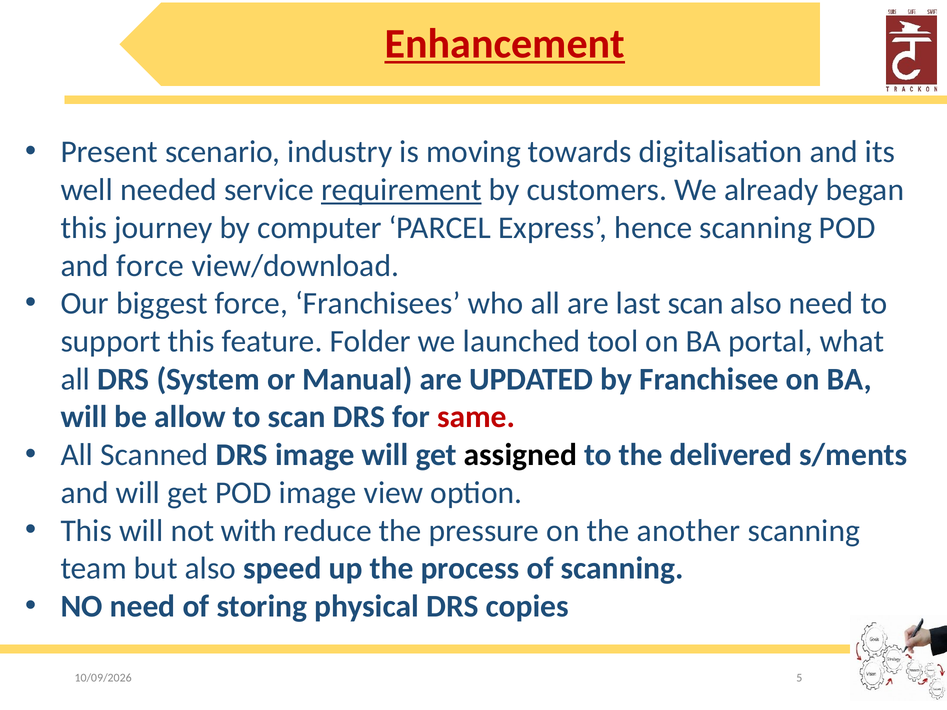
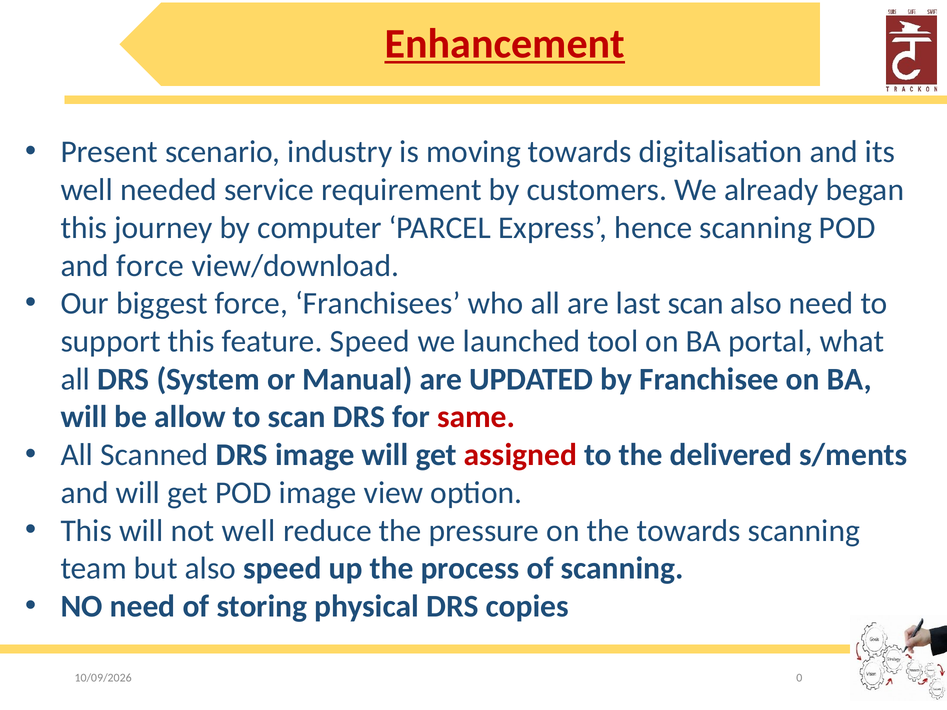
requirement underline: present -> none
feature Folder: Folder -> Speed
assigned colour: black -> red
not with: with -> well
the another: another -> towards
5: 5 -> 0
